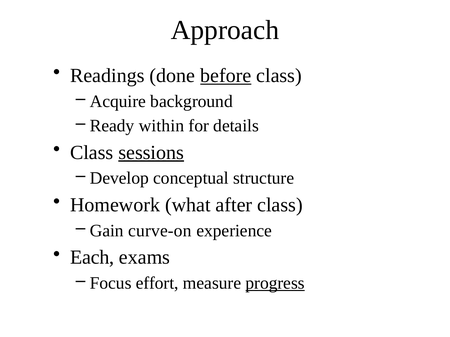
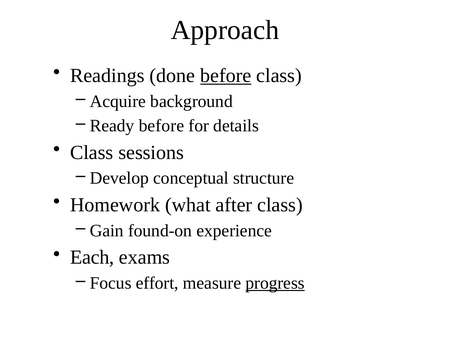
Ready within: within -> before
sessions underline: present -> none
curve-on: curve-on -> found-on
